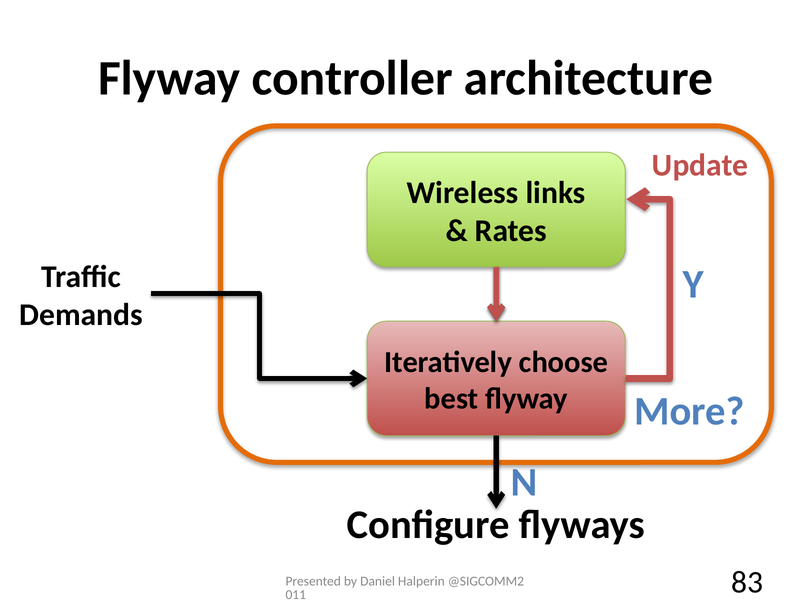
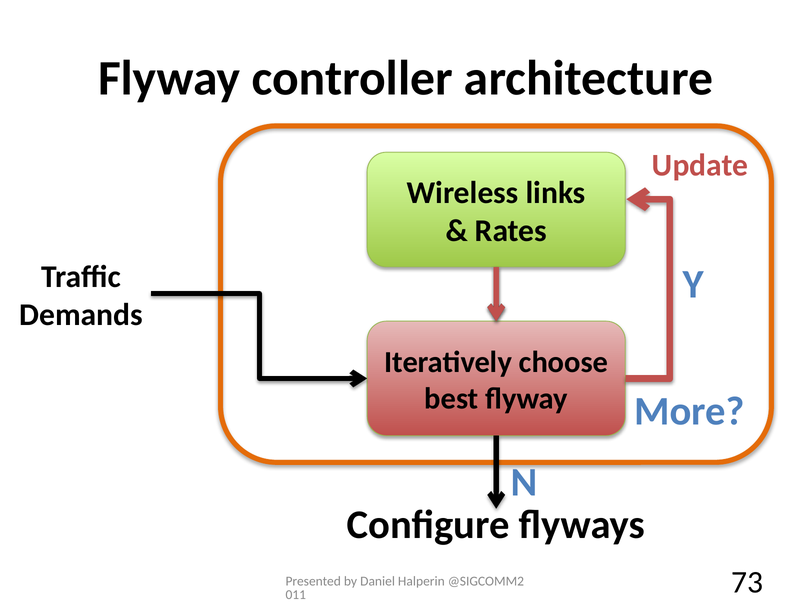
83: 83 -> 73
